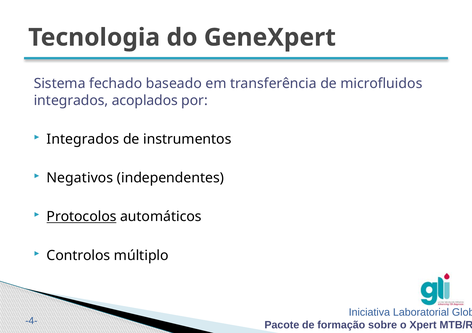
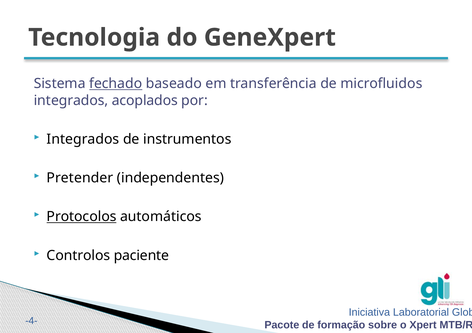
fechado underline: none -> present
Negativos: Negativos -> Pretender
múltiplo: múltiplo -> paciente
